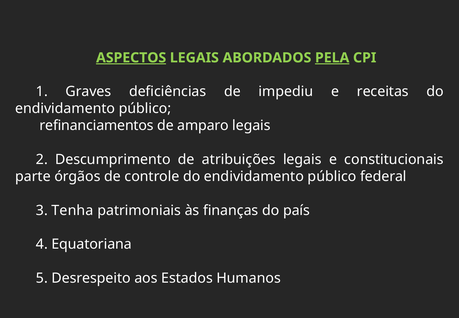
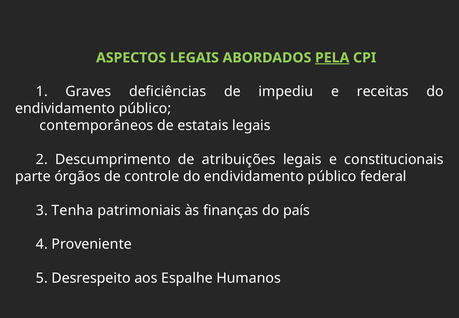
ASPECTOS underline: present -> none
refinanciamentos: refinanciamentos -> contemporâneos
amparo: amparo -> estatais
Equatoriana: Equatoriana -> Proveniente
Estados: Estados -> Espalhe
